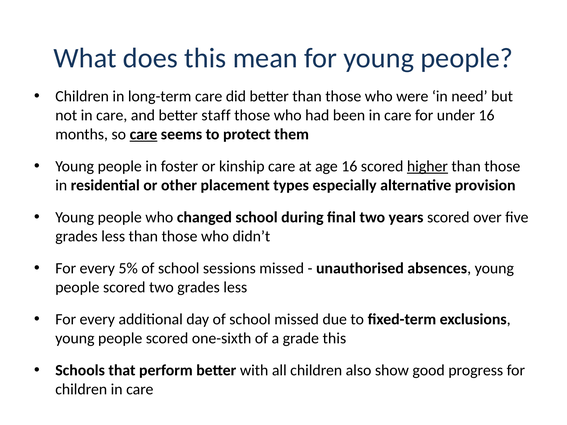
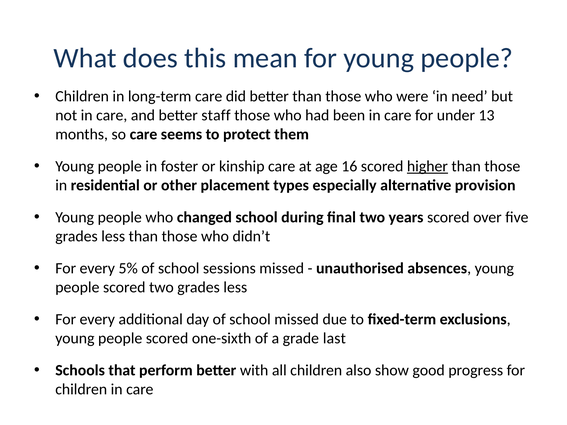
under 16: 16 -> 13
care at (144, 134) underline: present -> none
grade this: this -> last
